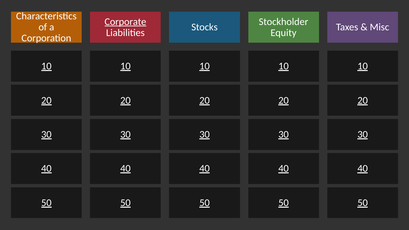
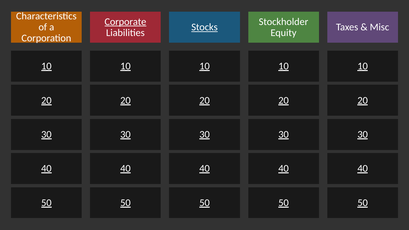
Stocks underline: none -> present
